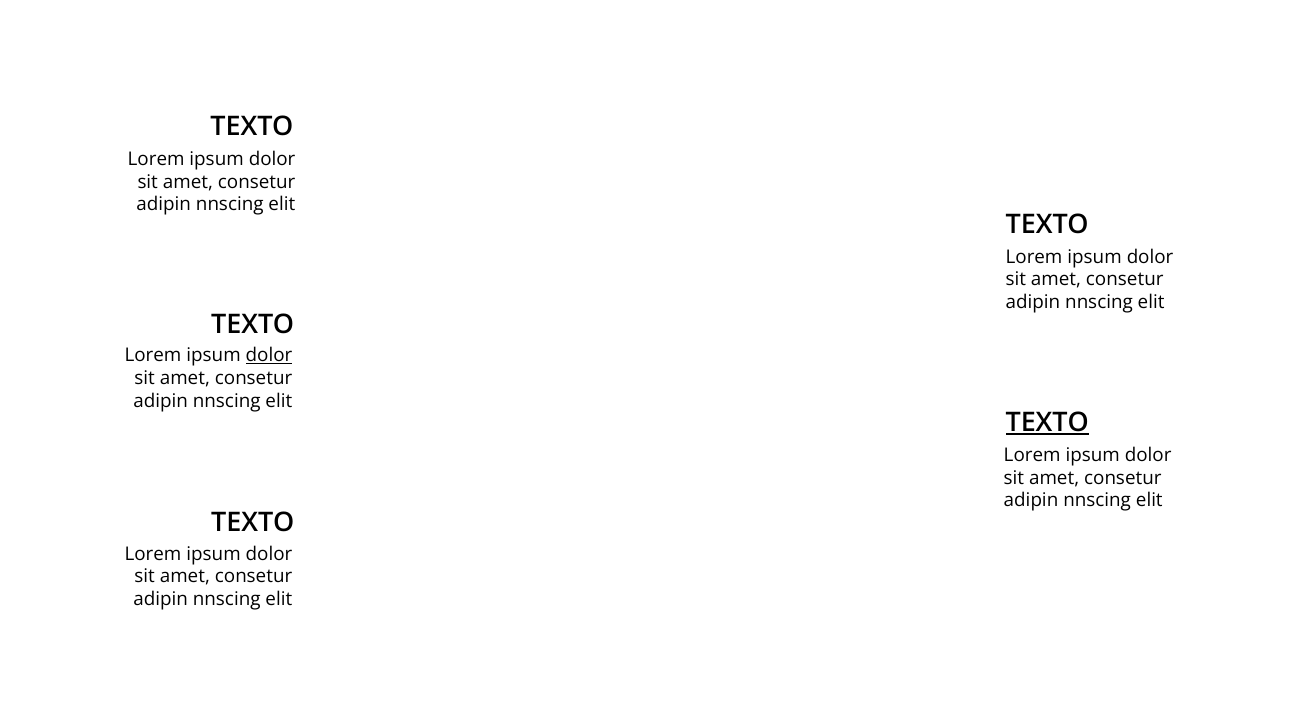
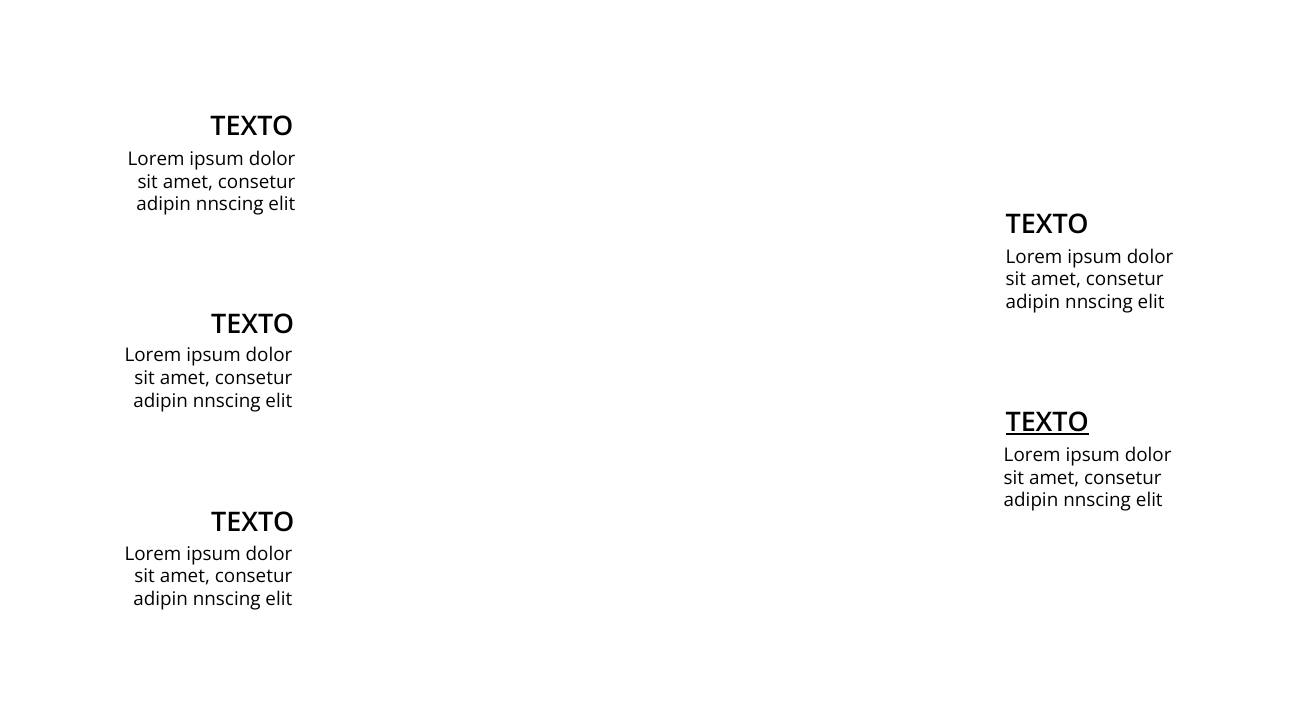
dolor at (269, 356) underline: present -> none
